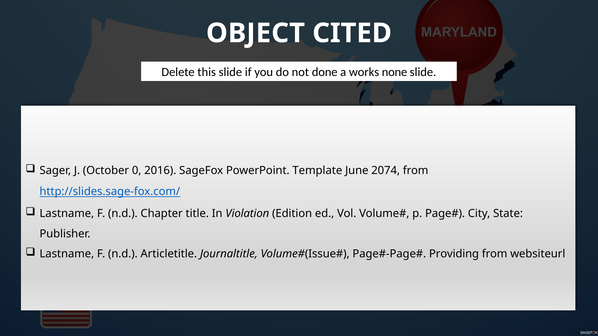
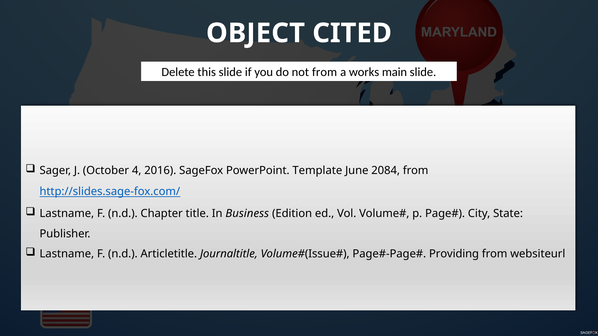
not done: done -> from
none: none -> main
0: 0 -> 4
2074: 2074 -> 2084
Violation: Violation -> Business
